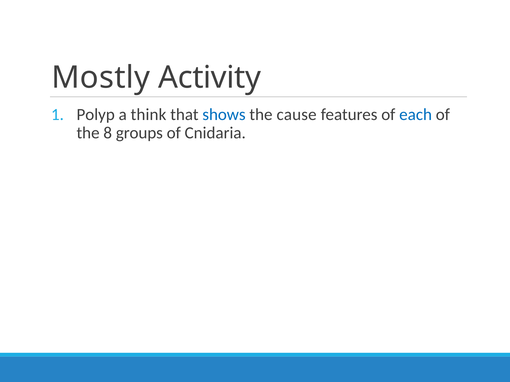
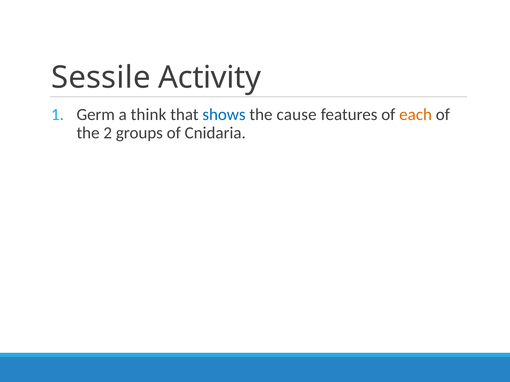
Mostly: Mostly -> Sessile
Polyp: Polyp -> Germ
each colour: blue -> orange
8: 8 -> 2
